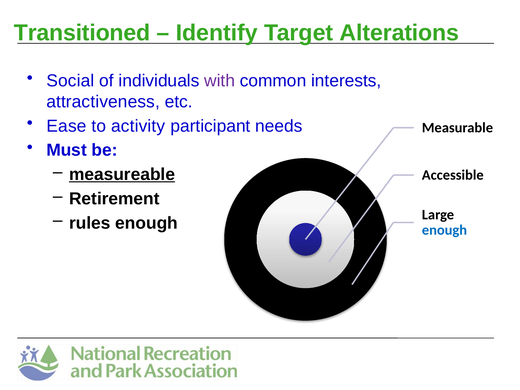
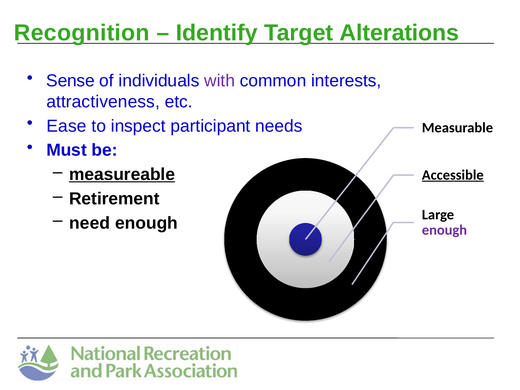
Transitioned: Transitioned -> Recognition
Social: Social -> Sense
activity: activity -> inspect
Accessible underline: none -> present
rules: rules -> need
enough at (444, 230) colour: blue -> purple
